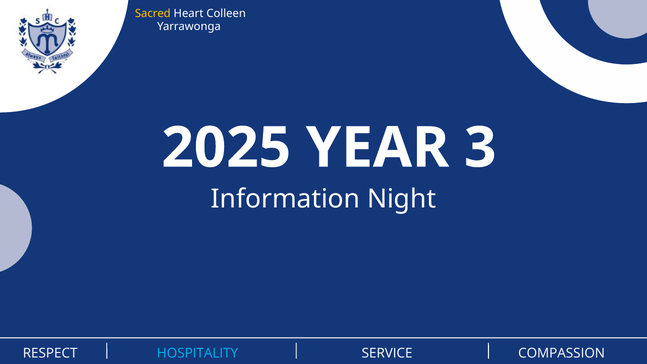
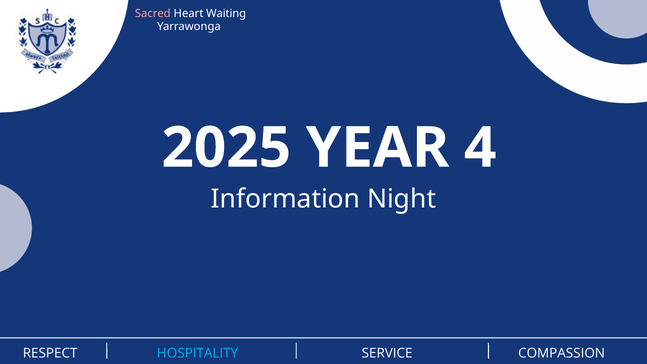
Sacred colour: yellow -> pink
Colleen: Colleen -> Waiting
3: 3 -> 4
